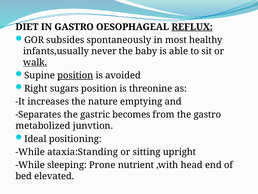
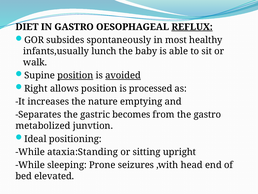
never: never -> lunch
walk underline: present -> none
avoided underline: none -> present
sugars: sugars -> allows
threonine: threonine -> processed
nutrient: nutrient -> seizures
